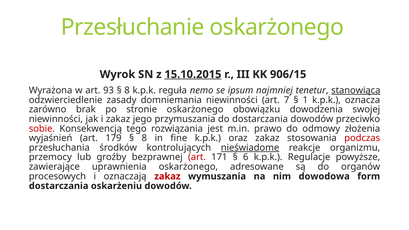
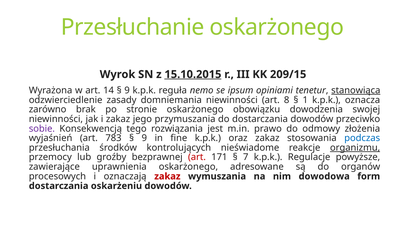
906/15: 906/15 -> 209/15
93: 93 -> 14
8 at (127, 90): 8 -> 9
najmniej: najmniej -> opiniami
7: 7 -> 8
sobie colour: red -> purple
179: 179 -> 783
8 at (144, 138): 8 -> 9
podczas colour: red -> blue
nieświadome underline: present -> none
organizmu underline: none -> present
6: 6 -> 7
